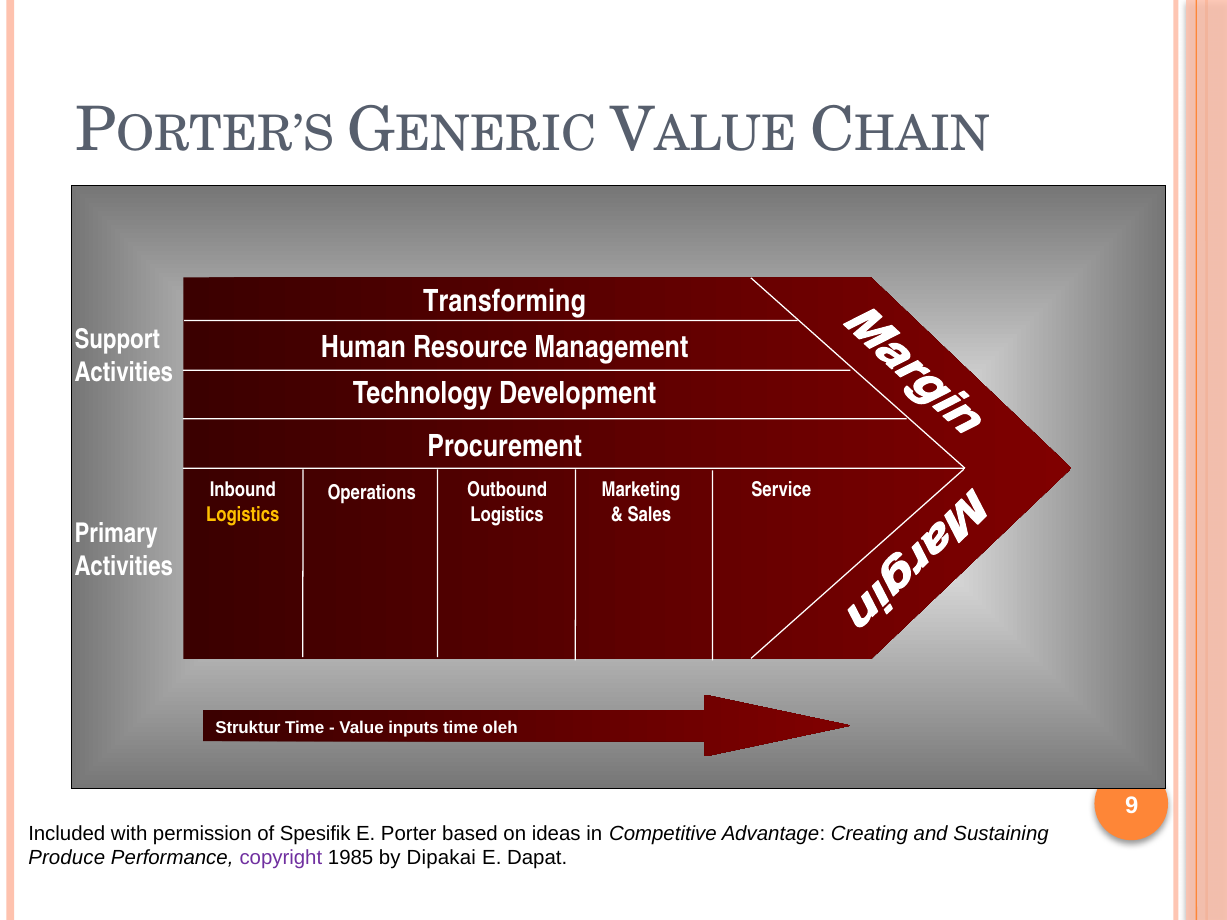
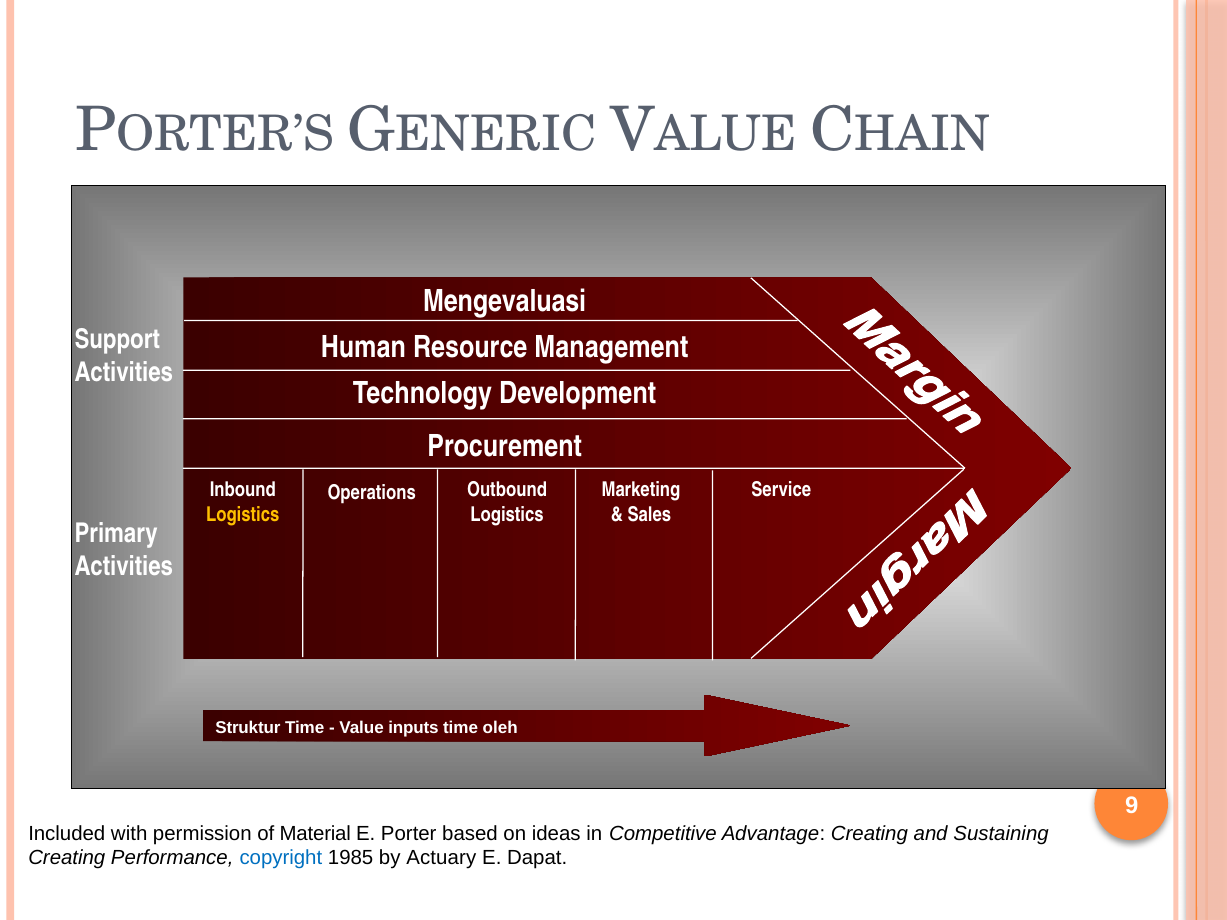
Transforming: Transforming -> Mengevaluasi
Spesifik: Spesifik -> Material
Produce at (67, 858): Produce -> Creating
copyright colour: purple -> blue
Dipakai: Dipakai -> Actuary
